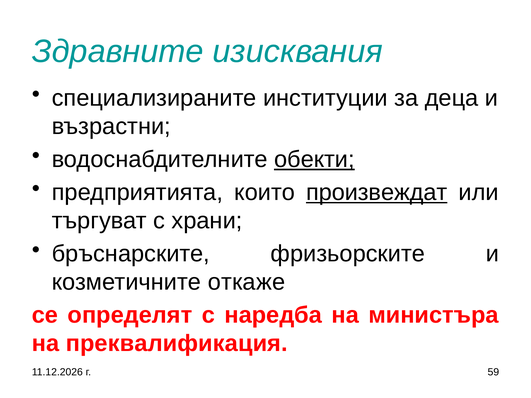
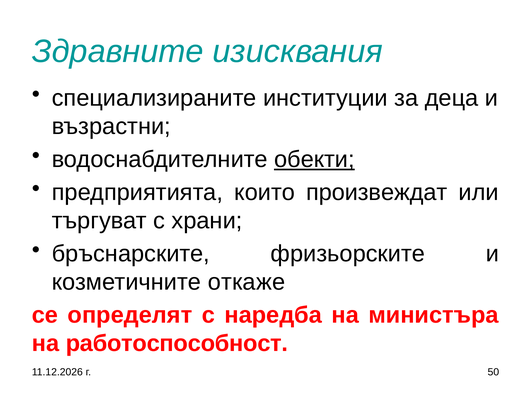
произвеждат underline: present -> none
преквалификация: преквалификация -> работоспособност
59: 59 -> 50
